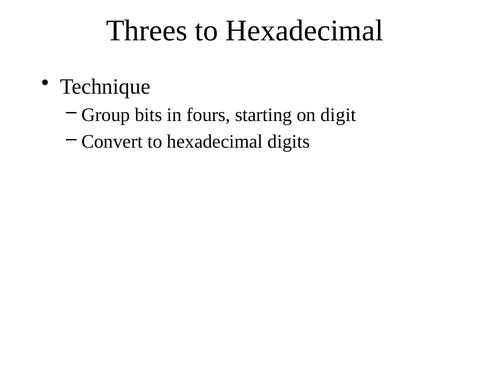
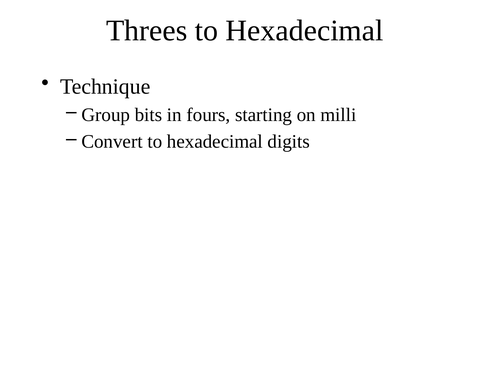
digit: digit -> milli
